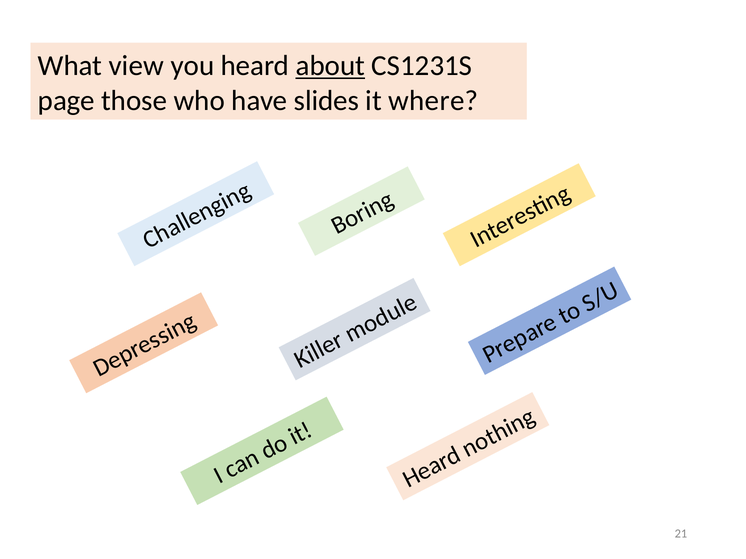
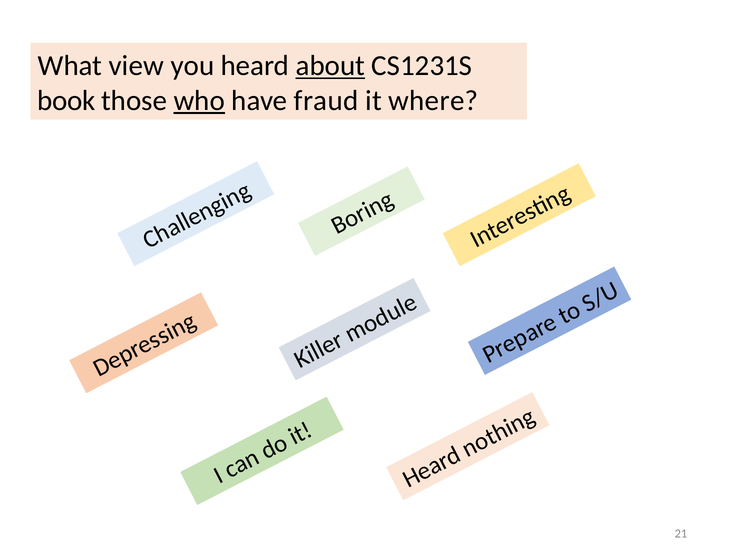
page: page -> book
who underline: none -> present
slides: slides -> fraud
